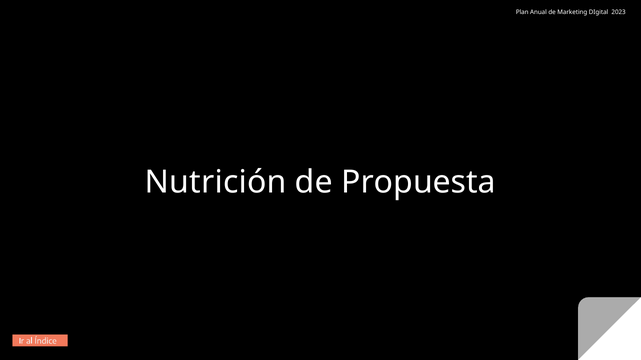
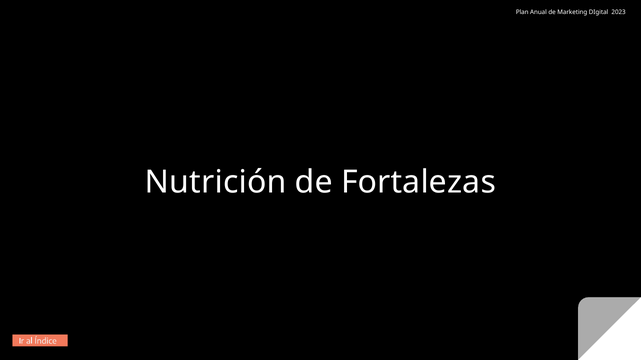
Propuesta: Propuesta -> Fortalezas
